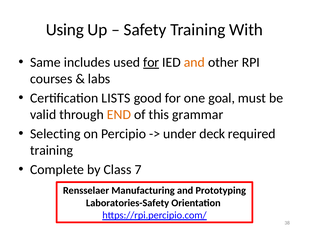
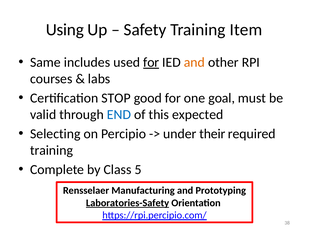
With: With -> Item
LISTS: LISTS -> STOP
END colour: orange -> blue
grammar: grammar -> expected
deck: deck -> their
7: 7 -> 5
Laboratories-Safety underline: none -> present
